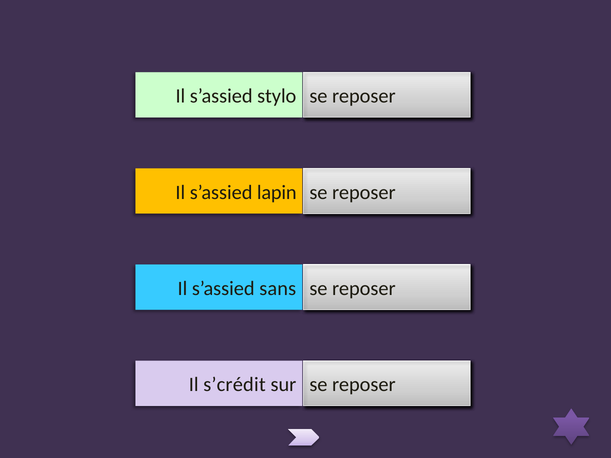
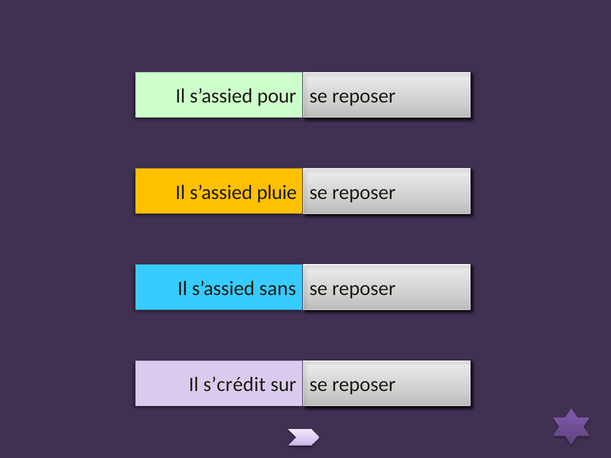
stylo: stylo -> pour
lapin: lapin -> pluie
